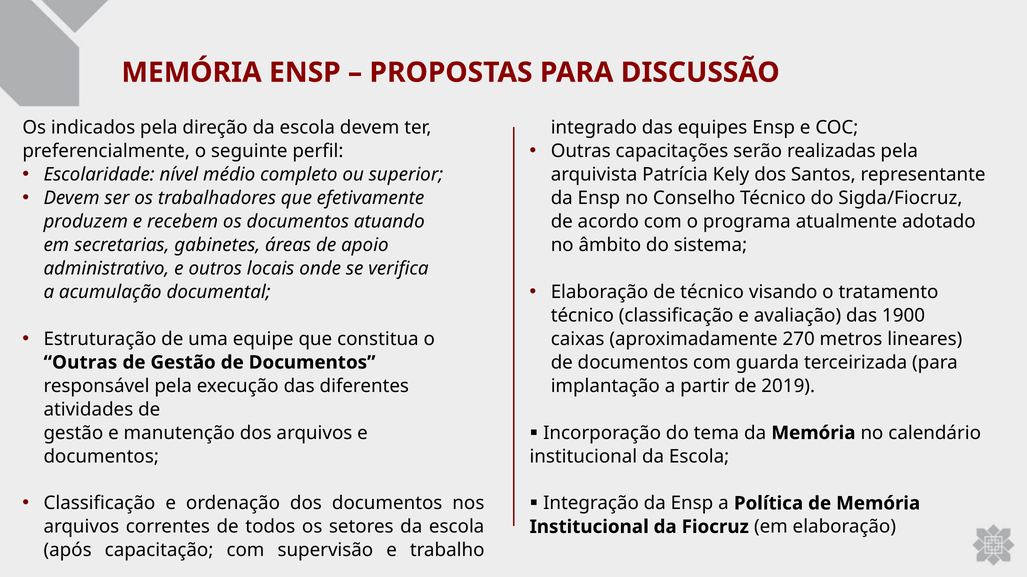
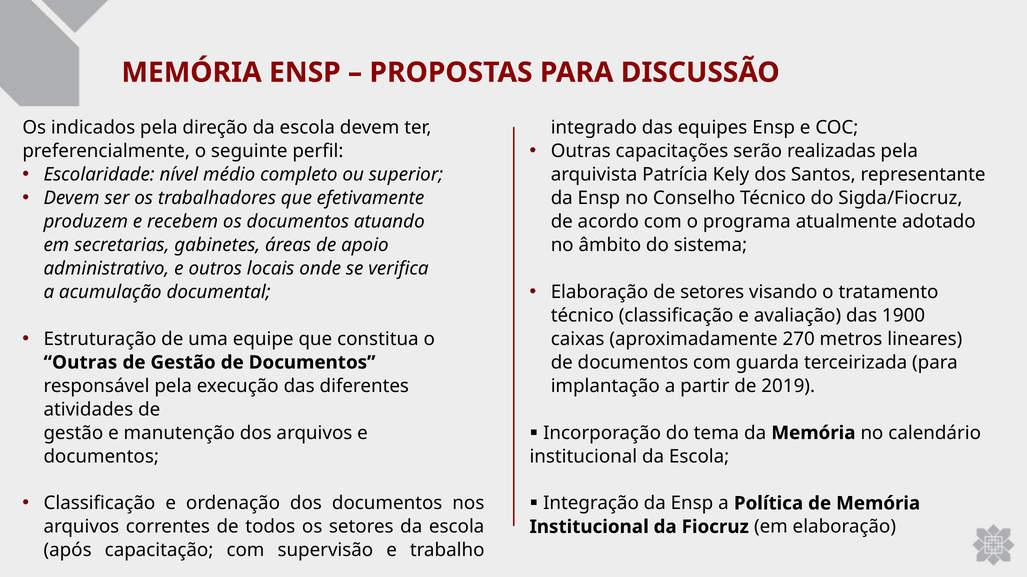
de técnico: técnico -> setores
